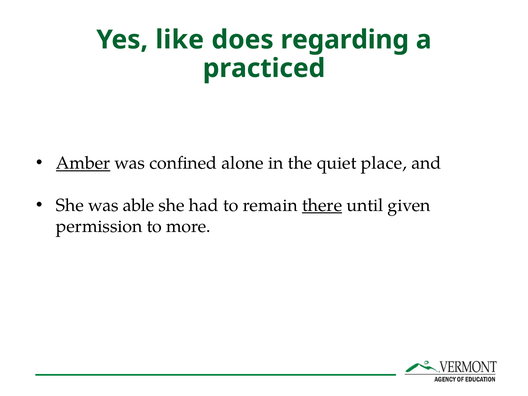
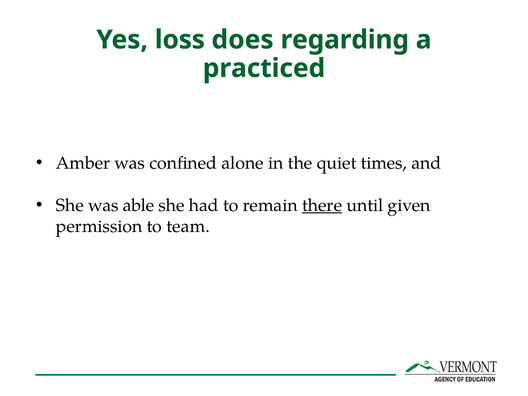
like: like -> loss
Amber underline: present -> none
place: place -> times
more: more -> team
